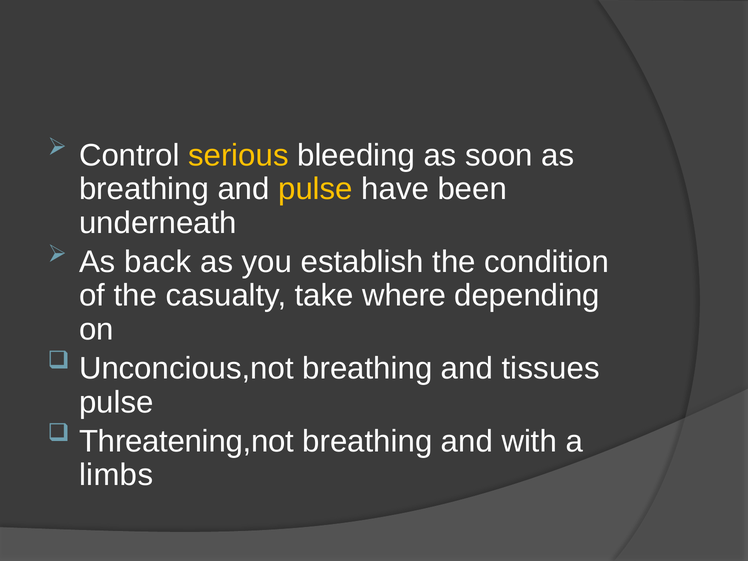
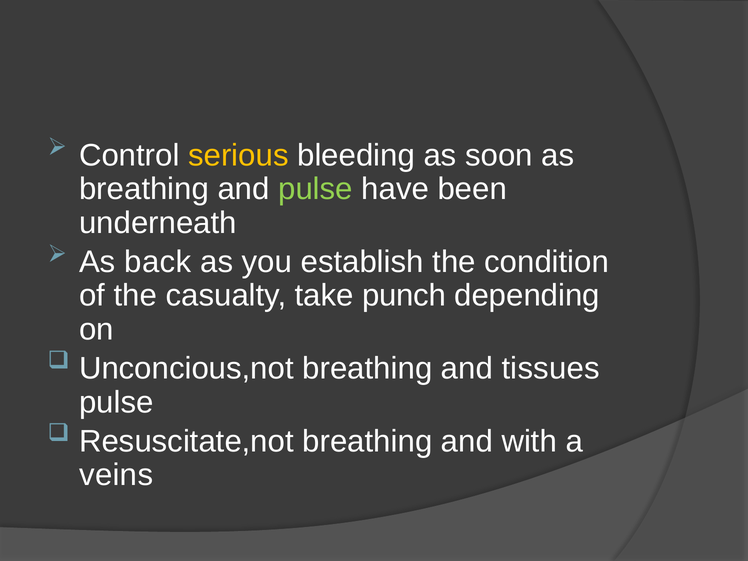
pulse at (315, 189) colour: yellow -> light green
where: where -> punch
Threatening,not: Threatening,not -> Resuscitate,not
limbs: limbs -> veins
